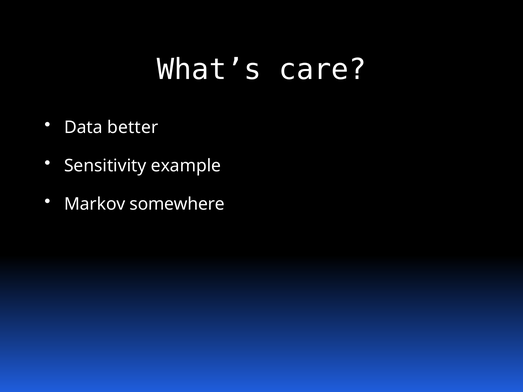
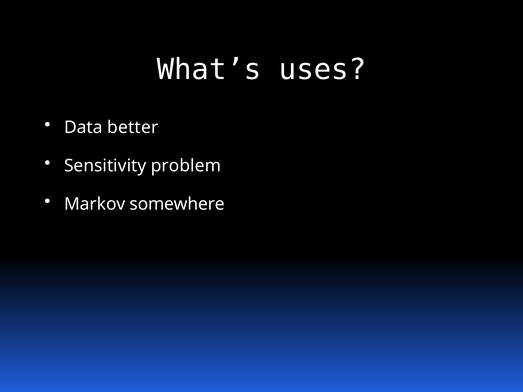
care: care -> uses
example: example -> problem
